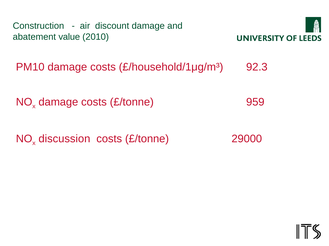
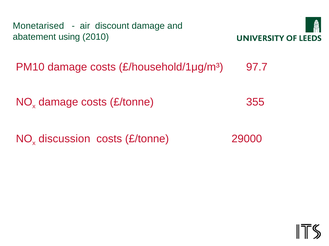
Construction: Construction -> Monetarised
value: value -> using
92.3: 92.3 -> 97.7
959: 959 -> 355
